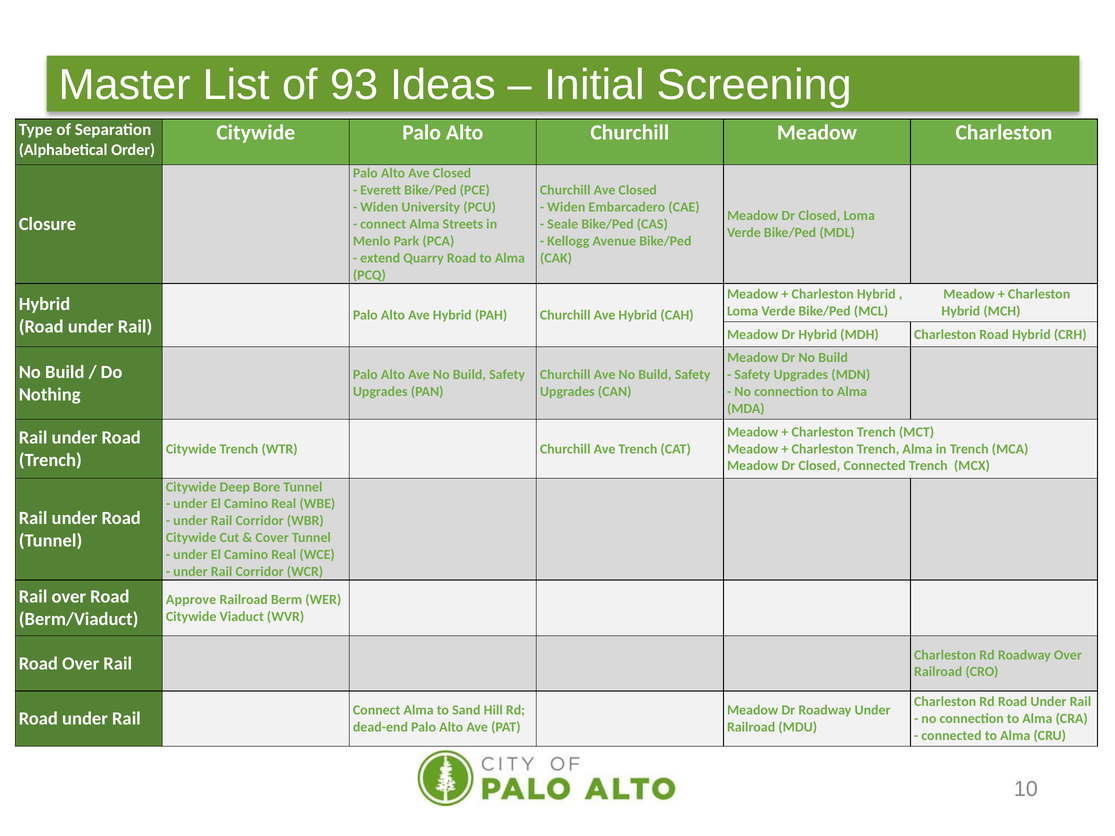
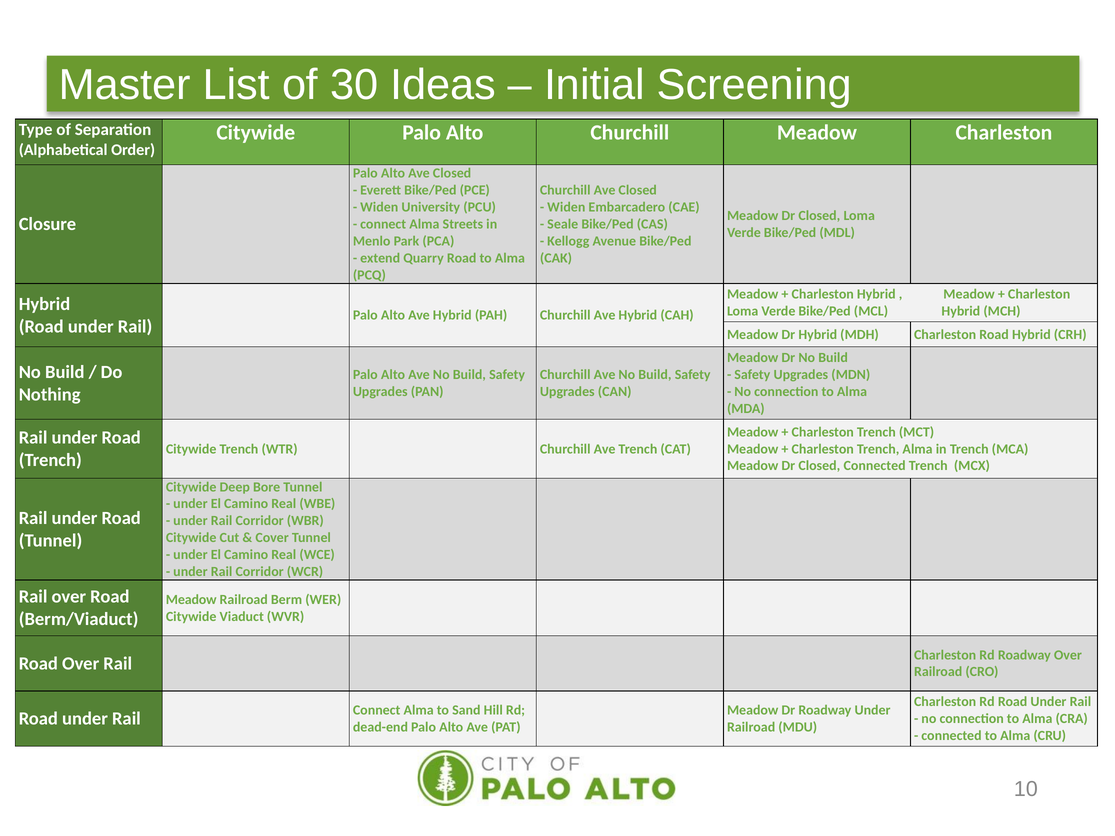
93: 93 -> 30
Approve at (191, 600): Approve -> Meadow
